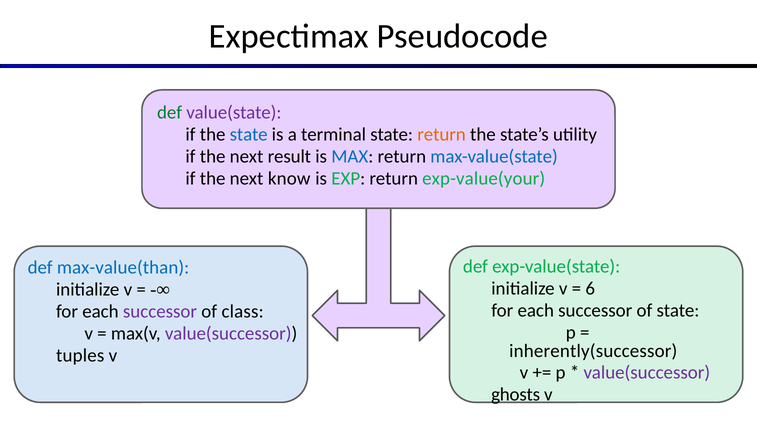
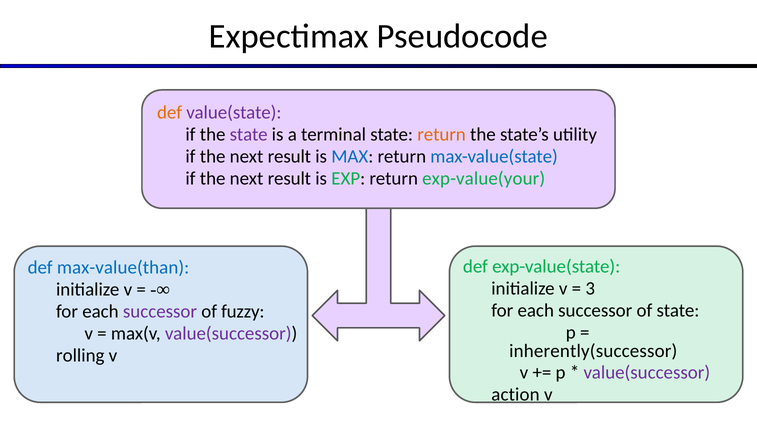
def at (170, 112) colour: green -> orange
state at (249, 134) colour: blue -> purple
know at (289, 178): know -> result
6: 6 -> 3
class: class -> fuzzy
tuples: tuples -> rolling
ghosts: ghosts -> action
